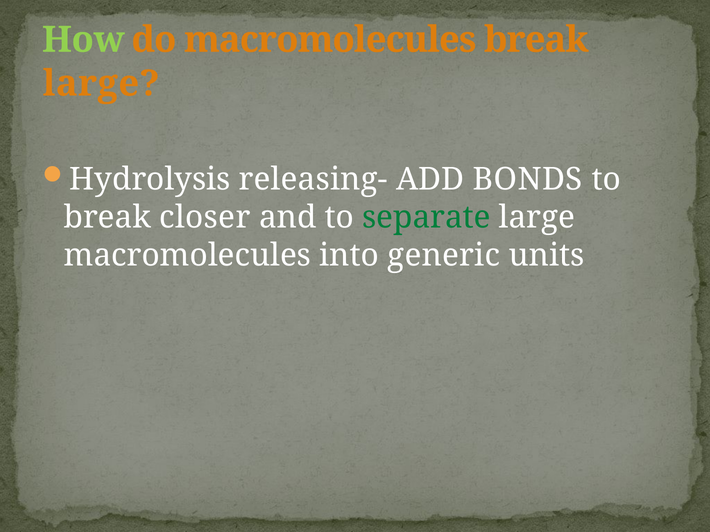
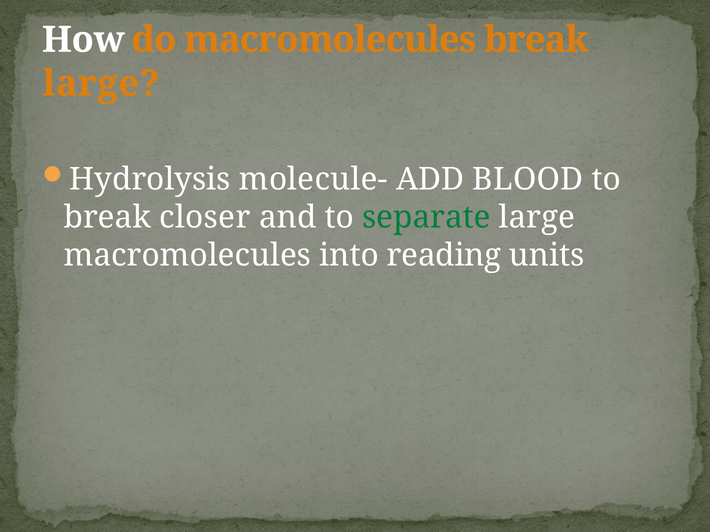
How colour: light green -> white
releasing-: releasing- -> molecule-
BONDS: BONDS -> BLOOD
generic: generic -> reading
